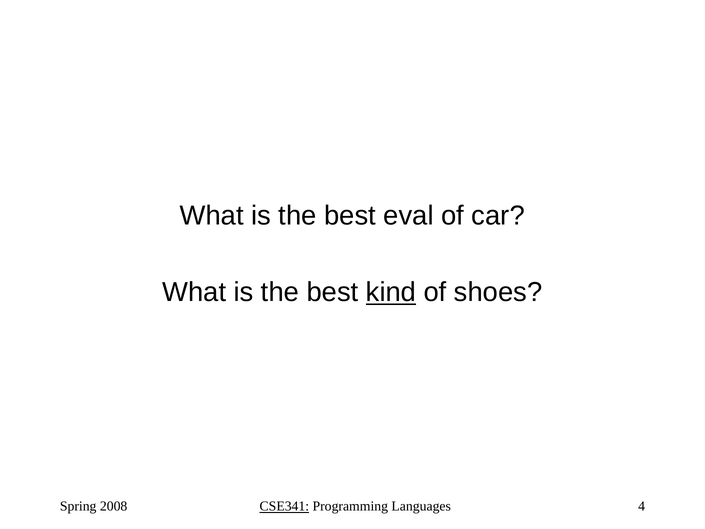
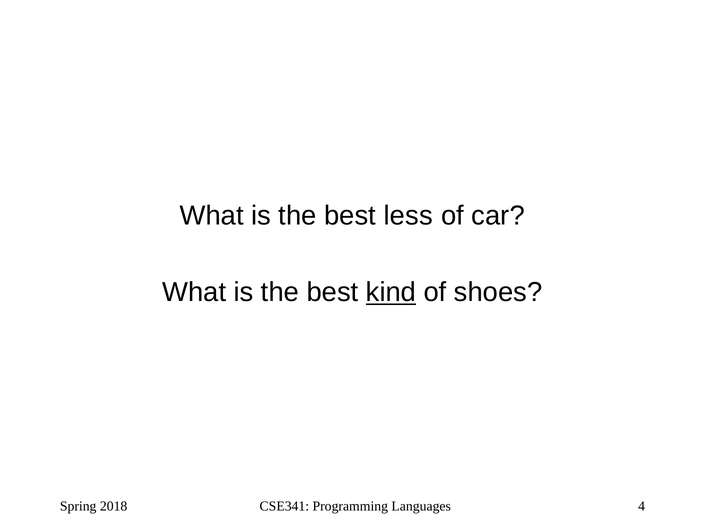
eval: eval -> less
2008: 2008 -> 2018
CSE341 underline: present -> none
